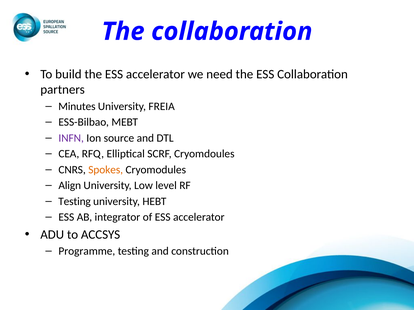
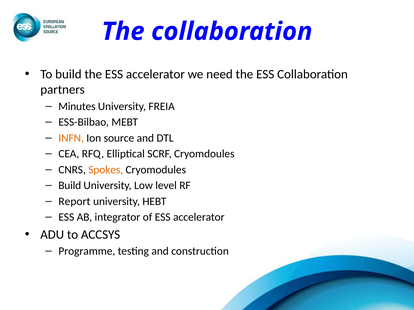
INFN colour: purple -> orange
Align at (70, 186): Align -> Build
Testing at (75, 202): Testing -> Report
